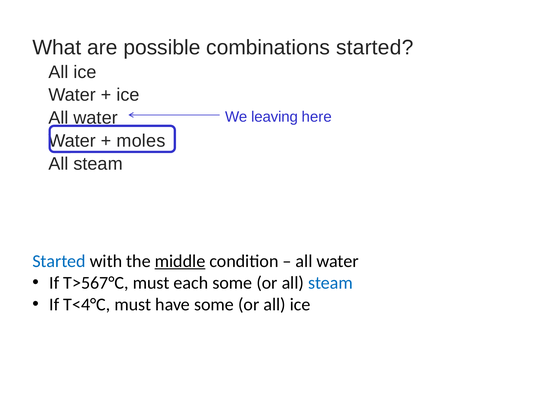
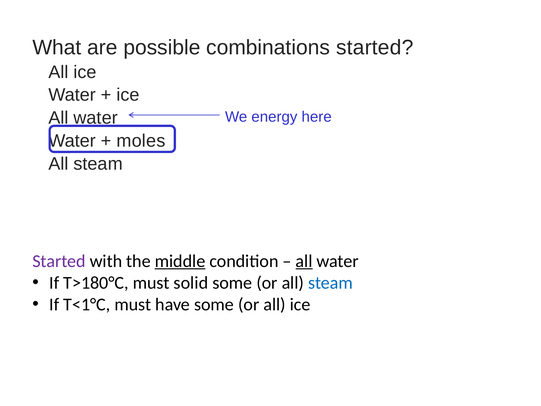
leaving: leaving -> energy
Started at (59, 261) colour: blue -> purple
all at (304, 261) underline: none -> present
T>567°C: T>567°C -> T>180°C
each: each -> solid
T<4°C: T<4°C -> T<1°C
